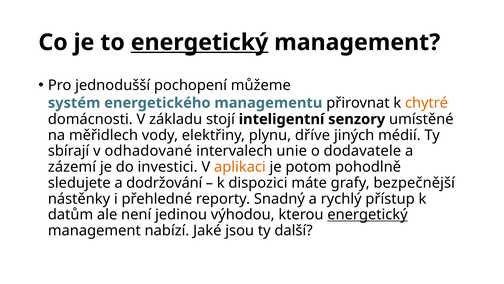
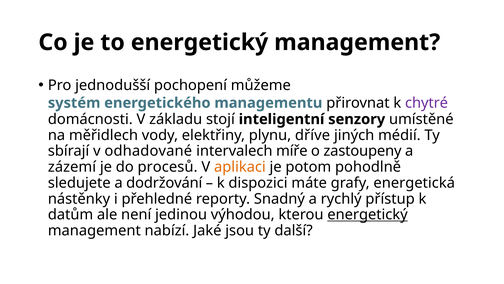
energetický at (200, 42) underline: present -> none
chytré colour: orange -> purple
unie: unie -> míře
dodavatele: dodavatele -> zastoupeny
investici: investici -> procesů
bezpečnější: bezpečnější -> energetická
